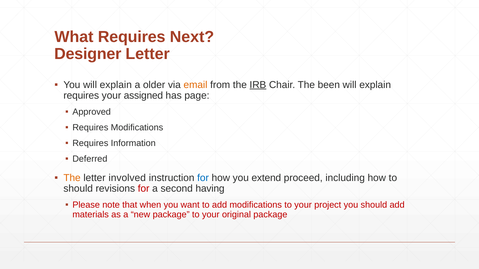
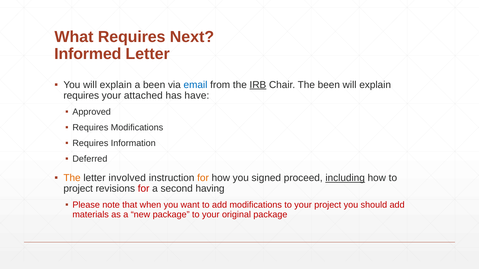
Designer: Designer -> Informed
a older: older -> been
email colour: orange -> blue
assigned: assigned -> attached
page: page -> have
for at (203, 178) colour: blue -> orange
extend: extend -> signed
including underline: none -> present
should at (78, 189): should -> project
